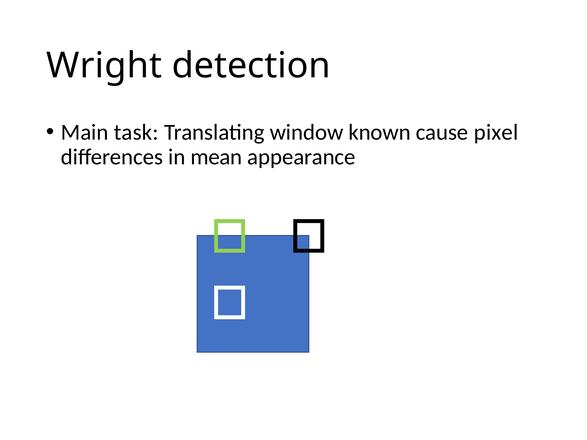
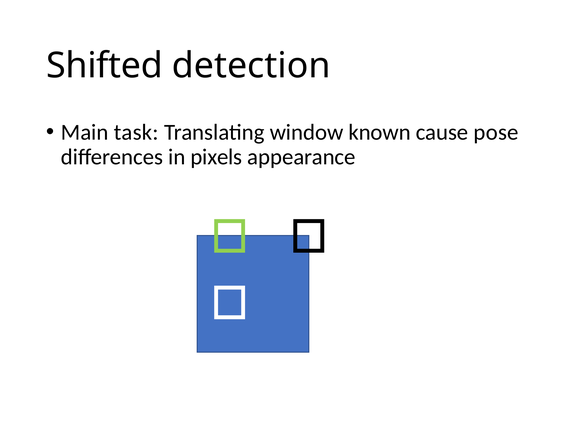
Wright: Wright -> Shifted
pixel: pixel -> pose
mean: mean -> pixels
